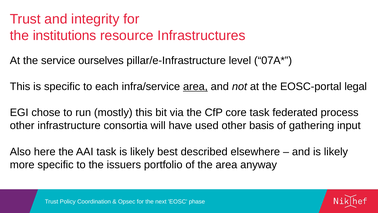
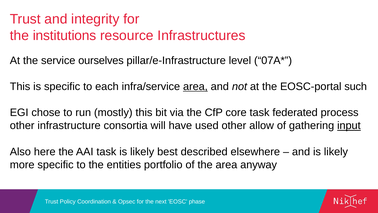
legal: legal -> such
basis: basis -> allow
input underline: none -> present
issuers: issuers -> entities
